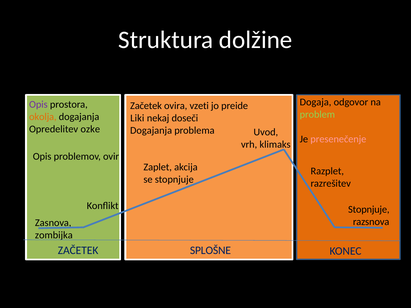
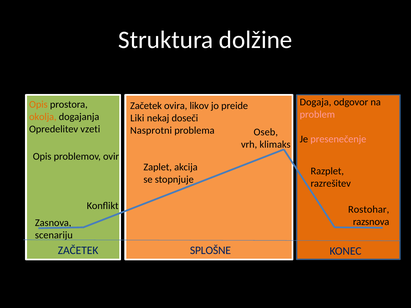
Opis at (38, 104) colour: purple -> orange
vzeti: vzeti -> likov
problem colour: light green -> pink
ozke: ozke -> vzeti
Dogajanja at (151, 131): Dogajanja -> Nasprotni
Uvod: Uvod -> Oseb
Stopnjuje at (369, 210): Stopnjuje -> Rostohar
zombijka: zombijka -> scenariju
